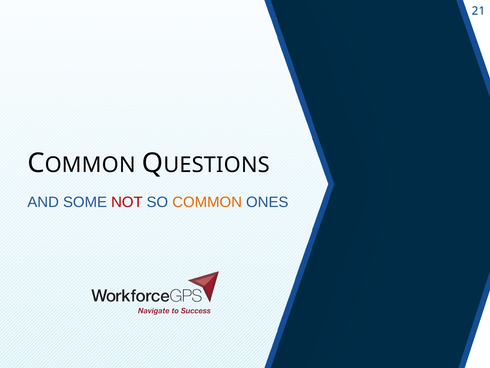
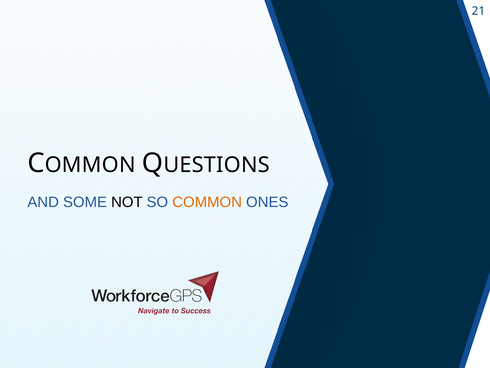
NOT colour: red -> black
